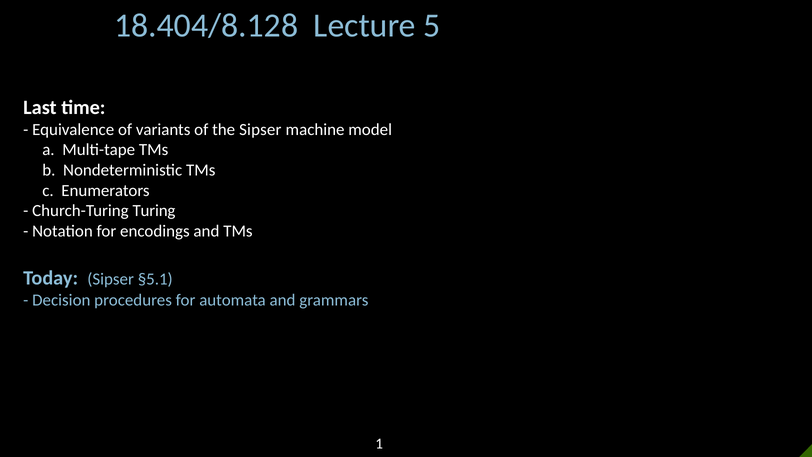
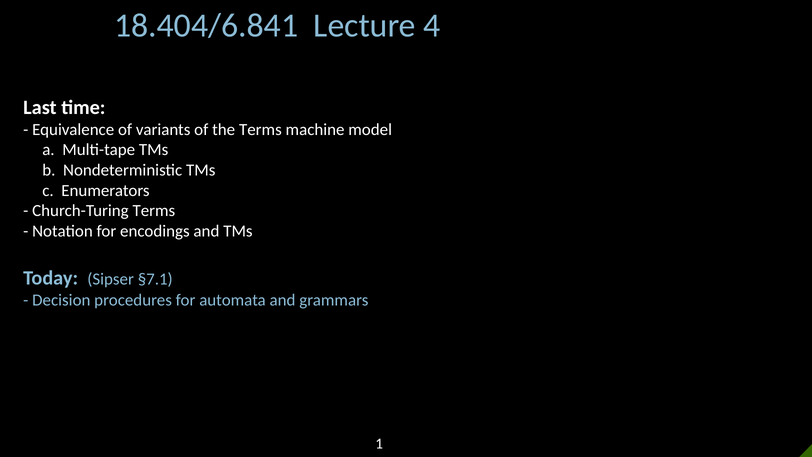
18.404/8.128: 18.404/8.128 -> 18.404/6.841
5: 5 -> 4
the Sipser: Sipser -> Terms
Church-Turing Turing: Turing -> Terms
§5.1: §5.1 -> §7.1
